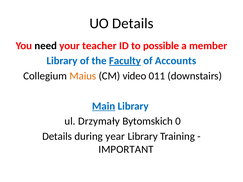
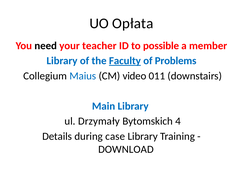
UO Details: Details -> Opłata
Accounts: Accounts -> Problems
Maius colour: orange -> blue
Main underline: present -> none
0: 0 -> 4
year: year -> case
IMPORTANT: IMPORTANT -> DOWNLOAD
